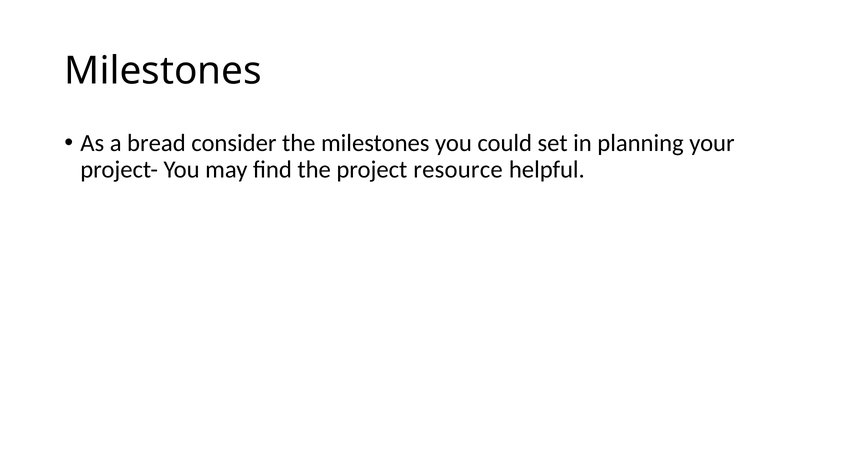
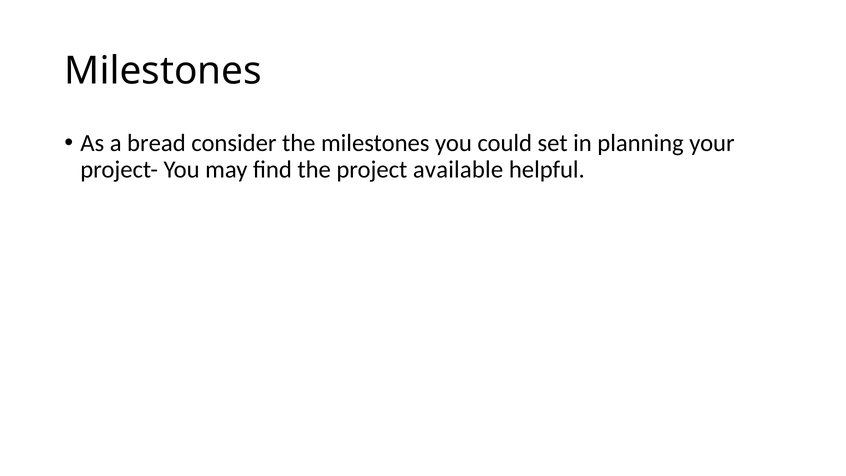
resource: resource -> available
